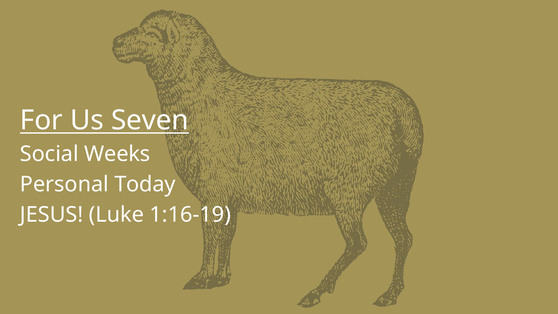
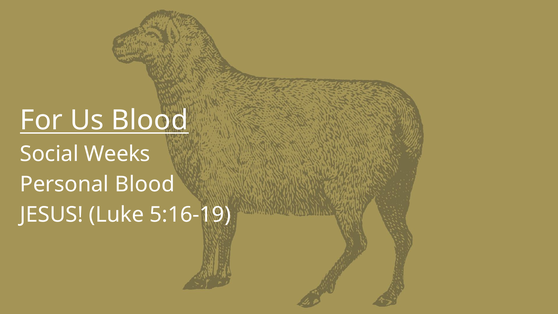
Us Seven: Seven -> Blood
Personal Today: Today -> Blood
1:16-19: 1:16-19 -> 5:16-19
